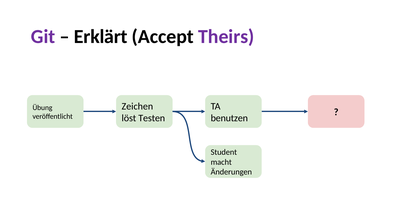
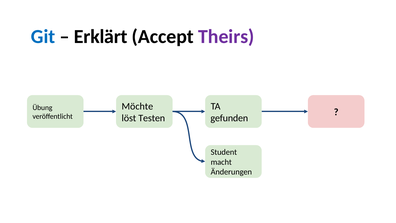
Git colour: purple -> blue
Zeichen: Zeichen -> Möchte
benutzen: benutzen -> gefunden
